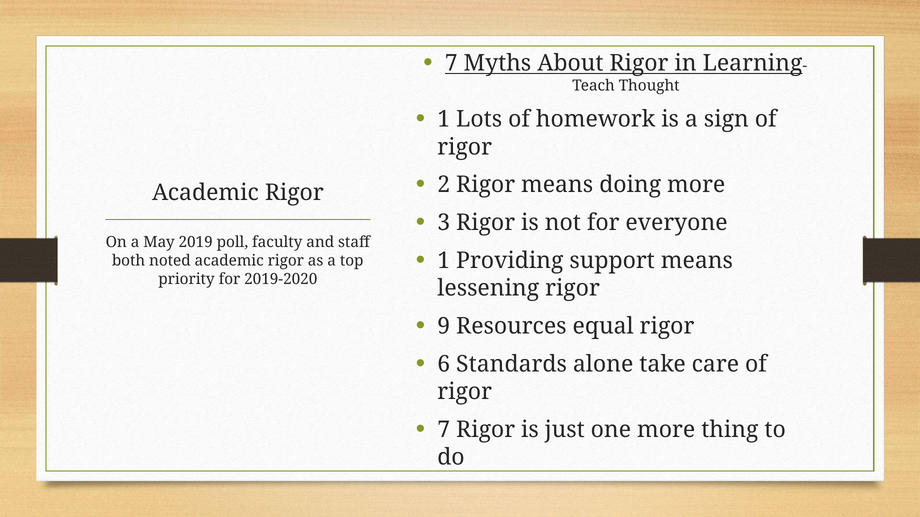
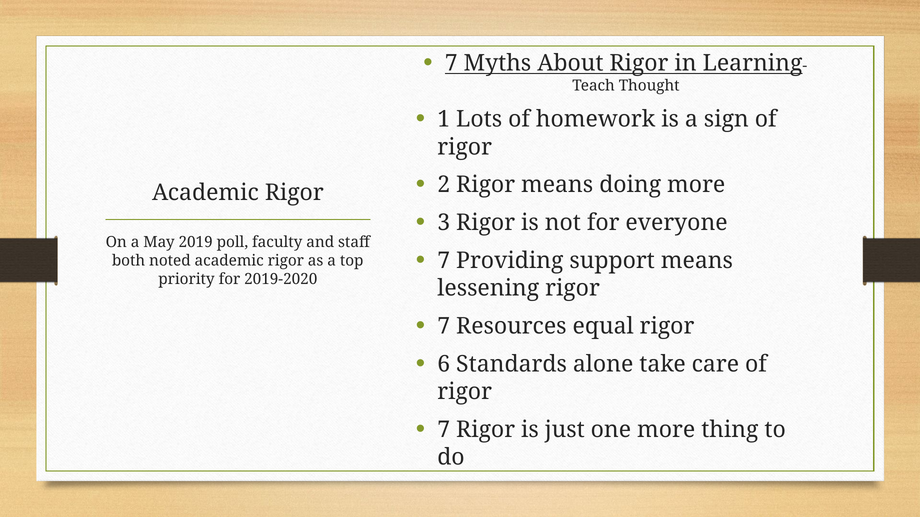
1 at (444, 261): 1 -> 7
9 at (444, 326): 9 -> 7
